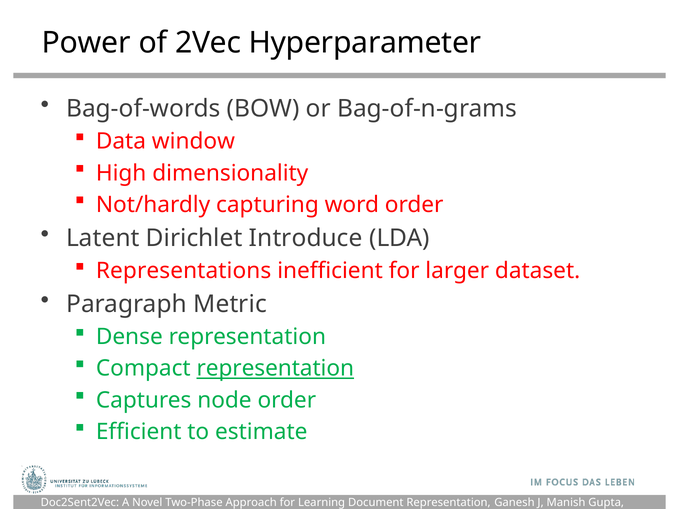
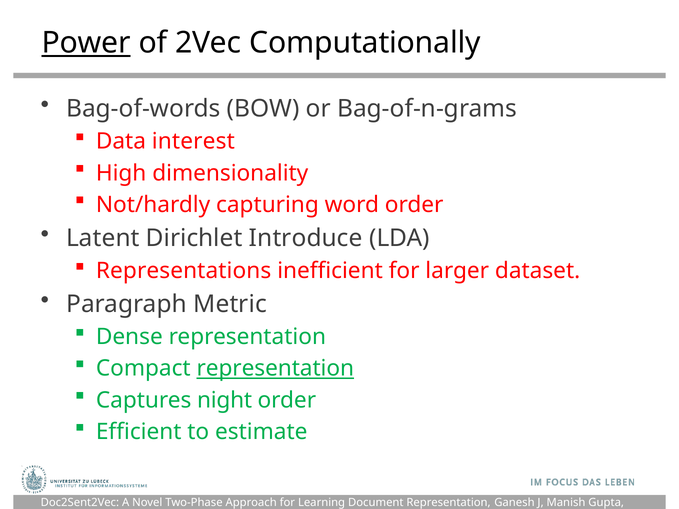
Power underline: none -> present
Hyperparameter: Hyperparameter -> Computationally
window: window -> interest
node: node -> night
